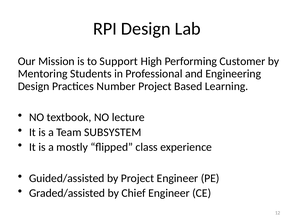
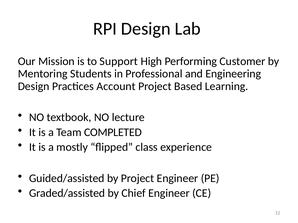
Number: Number -> Account
SUBSYSTEM: SUBSYSTEM -> COMPLETED
